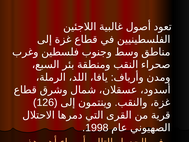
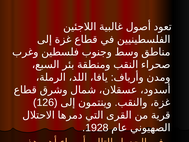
1998: 1998 -> 1928
